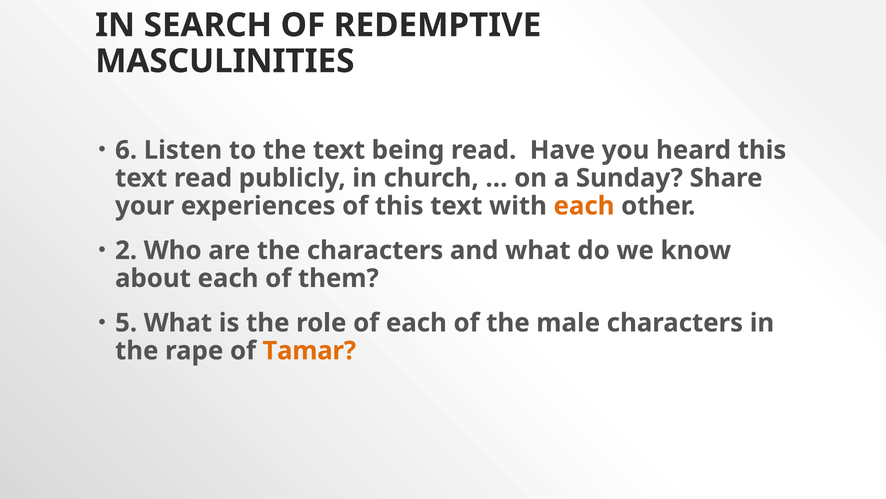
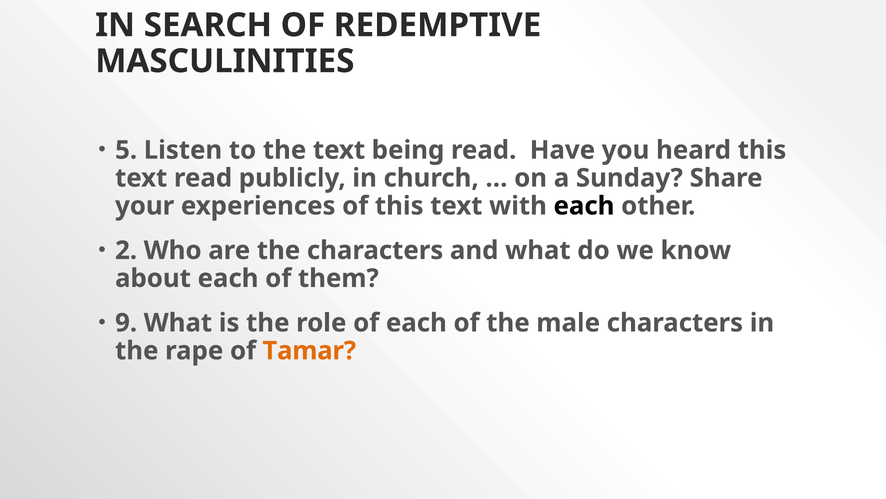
6: 6 -> 5
each at (584, 206) colour: orange -> black
5: 5 -> 9
